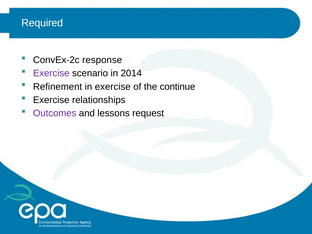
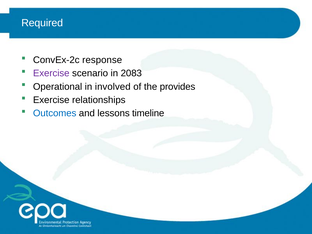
2014: 2014 -> 2083
Refinement: Refinement -> Operational
in exercise: exercise -> involved
continue: continue -> provides
Outcomes colour: purple -> blue
request: request -> timeline
